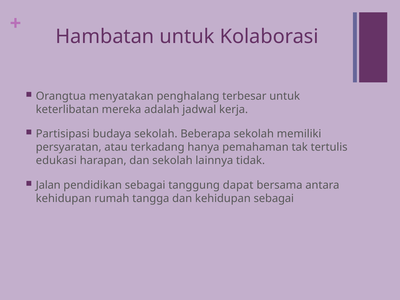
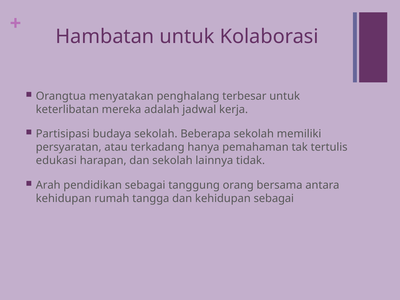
Jalan: Jalan -> Arah
dapat: dapat -> orang
